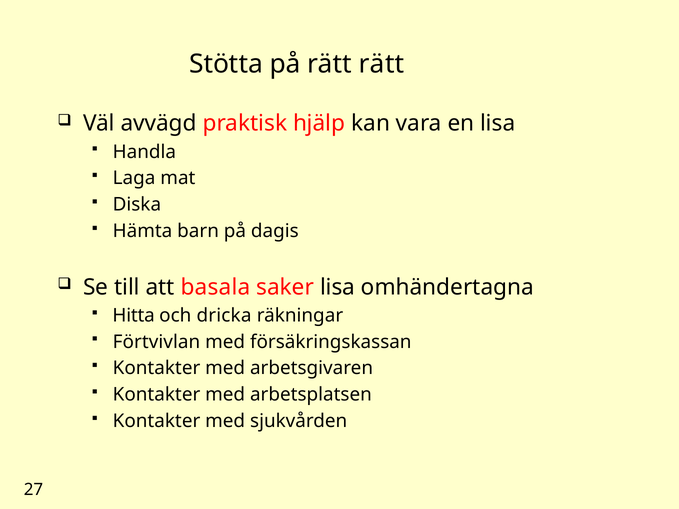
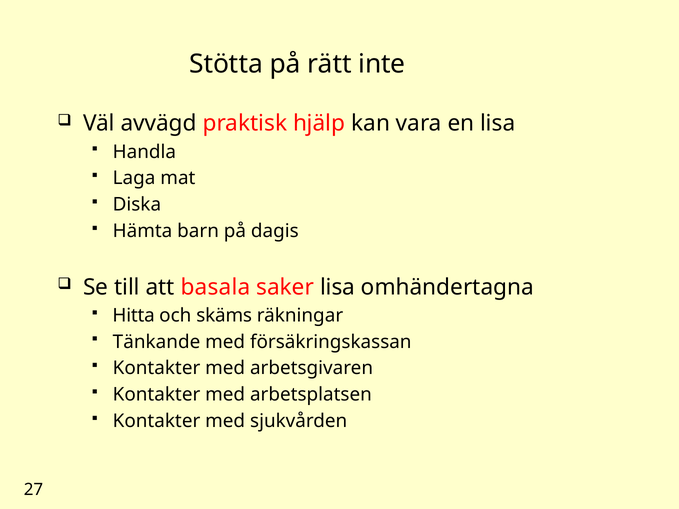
rätt rätt: rätt -> inte
dricka: dricka -> skäms
Förtvivlan: Förtvivlan -> Tänkande
